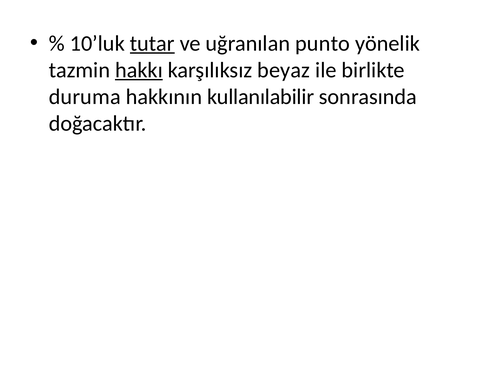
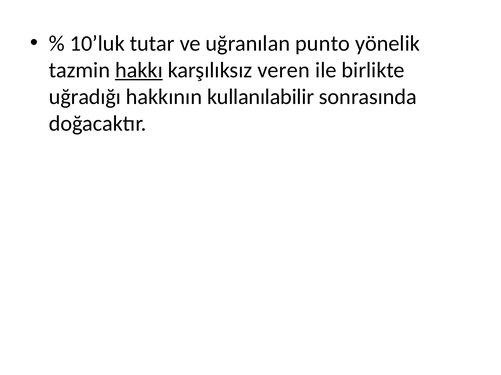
tutar underline: present -> none
beyaz: beyaz -> veren
duruma: duruma -> uğradığı
